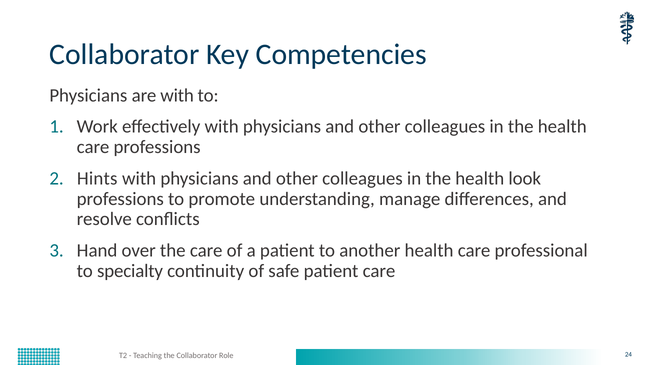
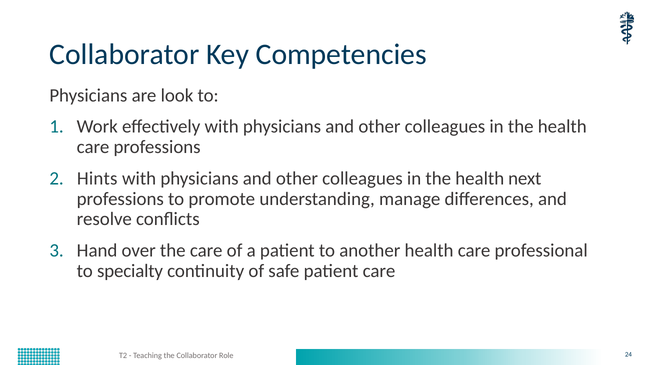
are with: with -> look
look: look -> next
